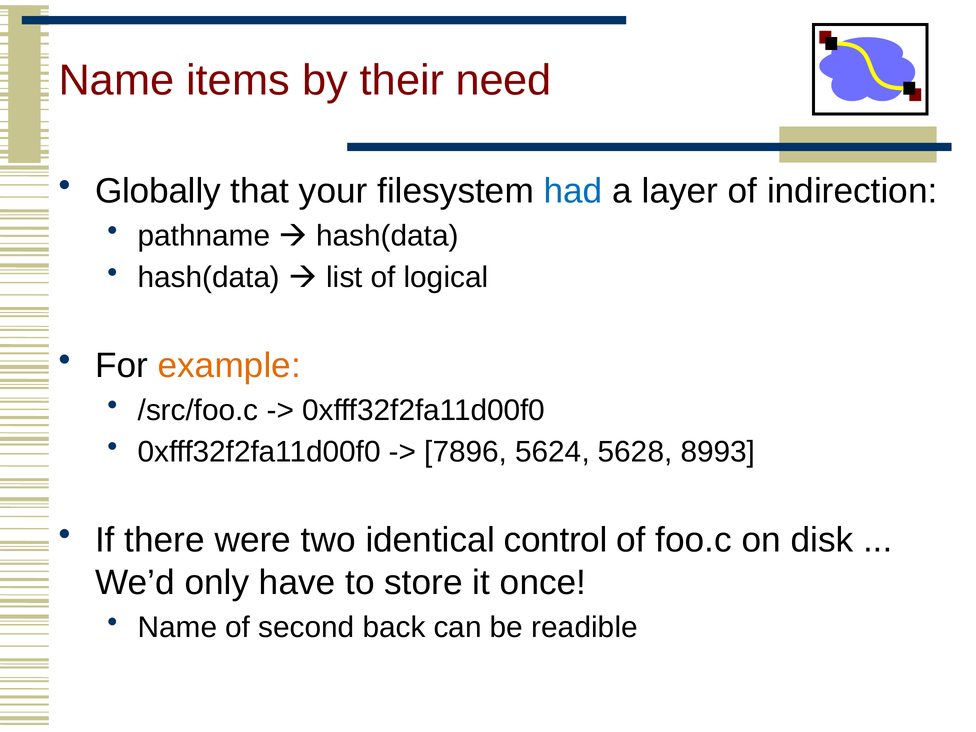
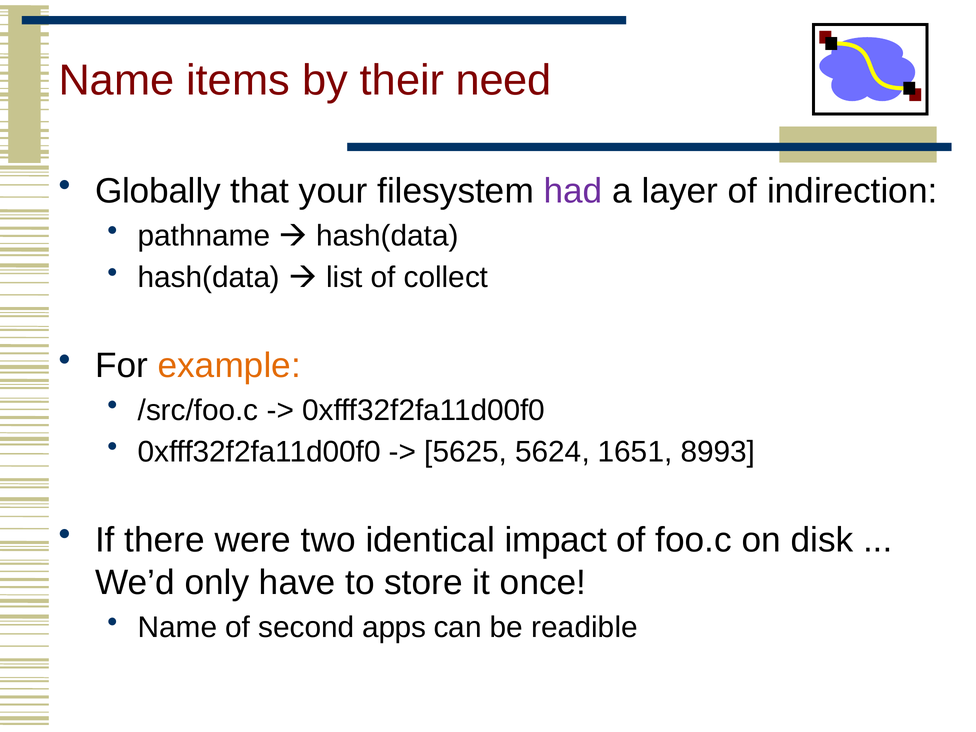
had colour: blue -> purple
logical: logical -> collect
7896: 7896 -> 5625
5628: 5628 -> 1651
control: control -> impact
back: back -> apps
